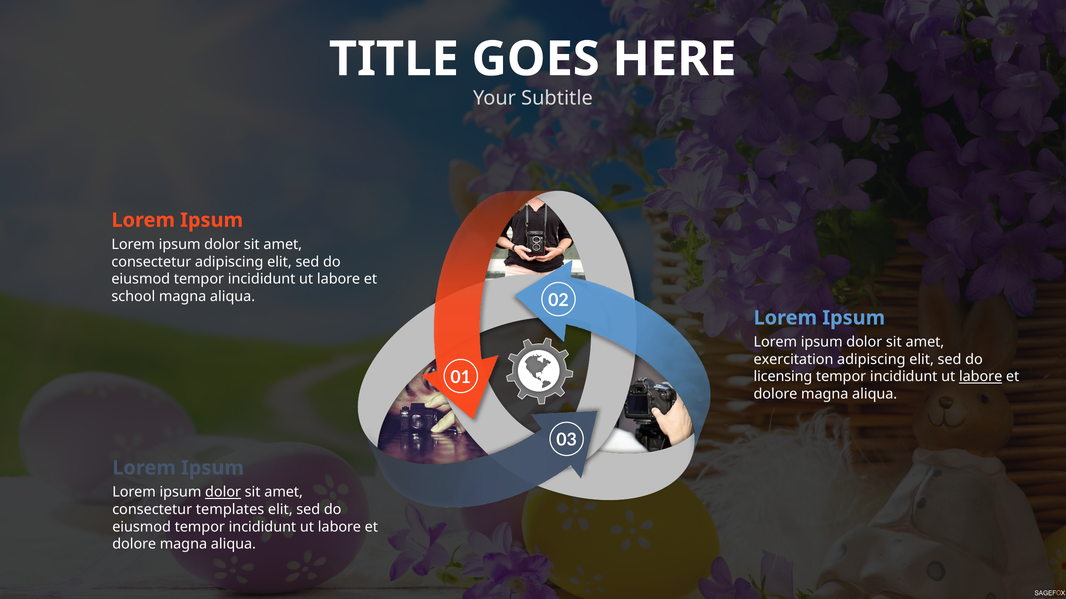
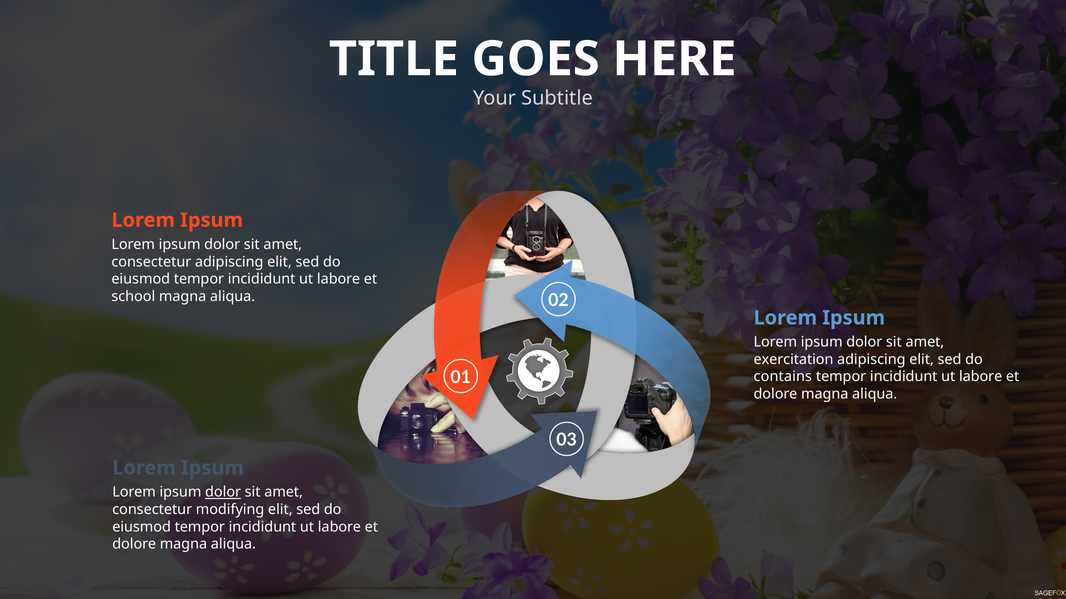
licensing: licensing -> contains
labore at (981, 377) underline: present -> none
templates: templates -> modifying
